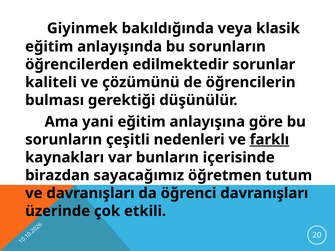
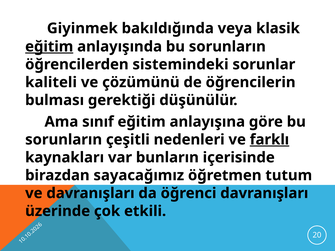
eğitim at (49, 47) underline: none -> present
edilmektedir: edilmektedir -> sistemindeki
yani: yani -> sınıf
